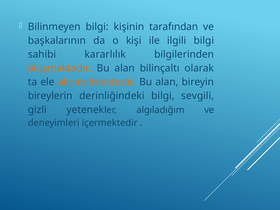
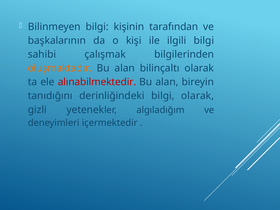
kararlılık: kararlılık -> çalışmak
alınabilmektedir colour: orange -> red
bireylerin: bireylerin -> tanıdığını
bilgi sevgili: sevgili -> olarak
